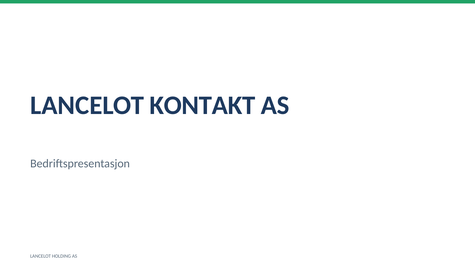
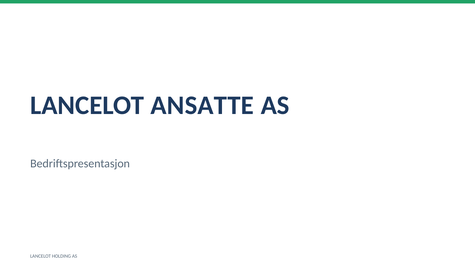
KONTAKT: KONTAKT -> ANSATTE
